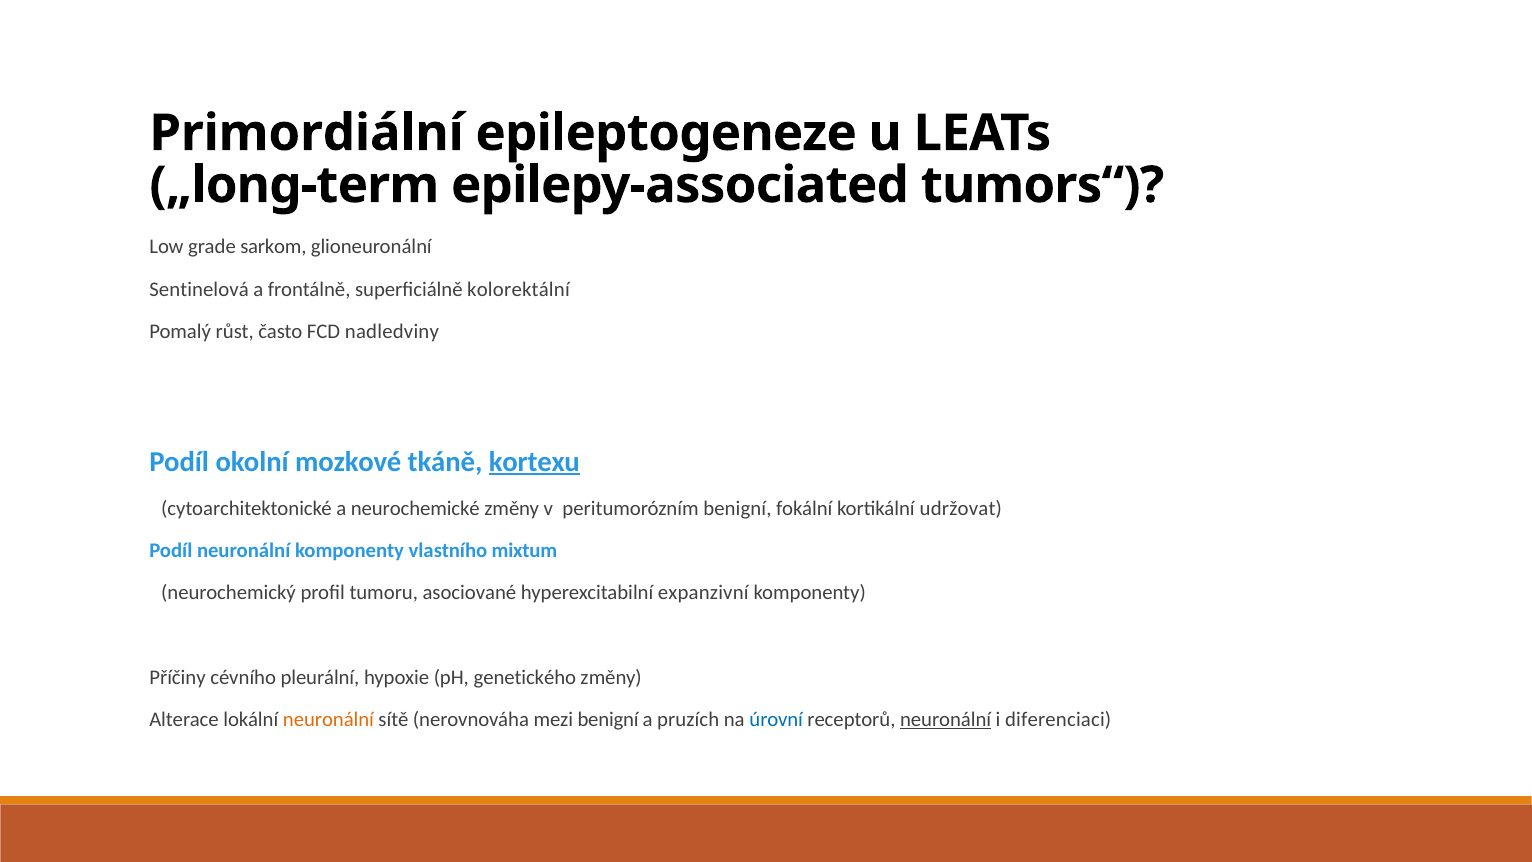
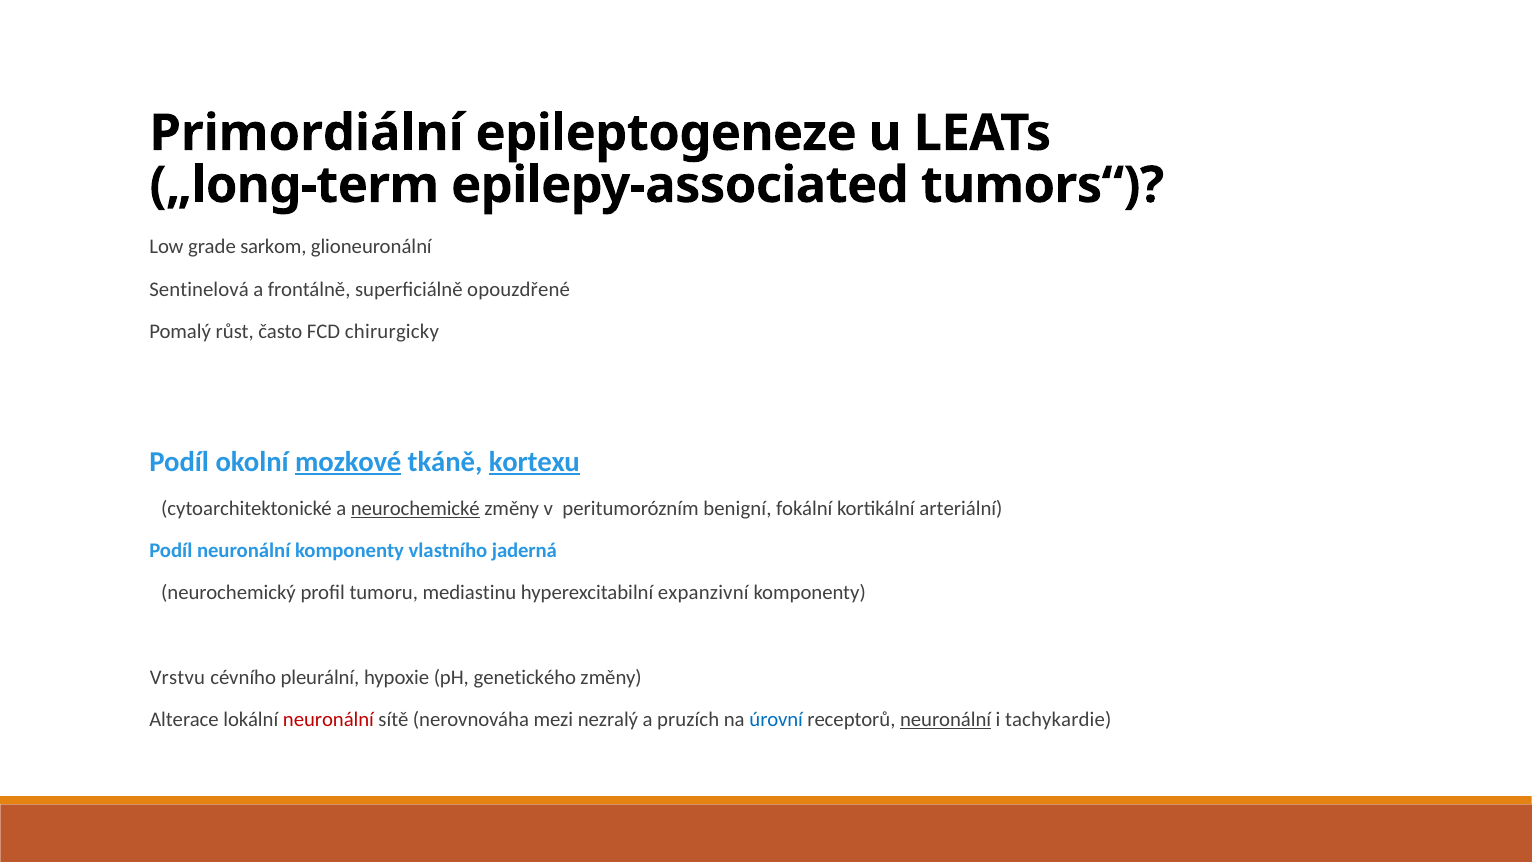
kolorektální: kolorektální -> opouzdřené
nadledviny: nadledviny -> chirurgicky
mozkové underline: none -> present
neurochemické underline: none -> present
udržovat: udržovat -> arteriální
mixtum: mixtum -> jaderná
asociované: asociované -> mediastinu
Příčiny: Příčiny -> Vrstvu
neuronální at (328, 720) colour: orange -> red
mezi benigní: benigní -> nezralý
diferenciaci: diferenciaci -> tachykardie
